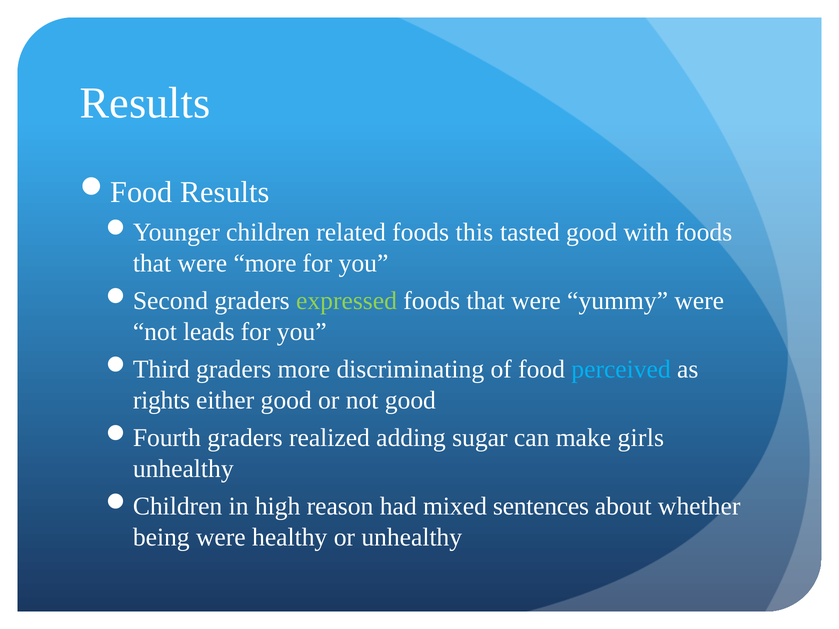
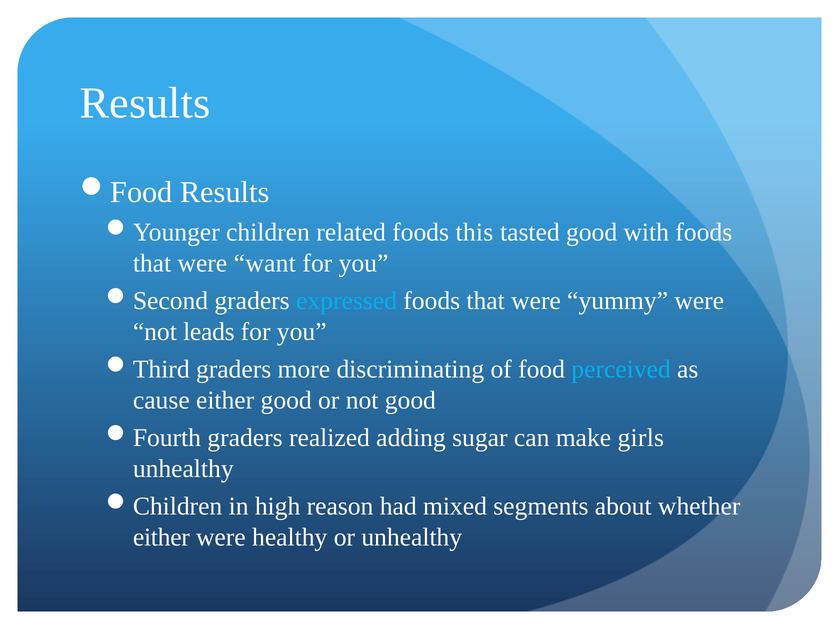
were more: more -> want
expressed colour: light green -> light blue
rights: rights -> cause
sentences: sentences -> segments
being at (161, 537): being -> either
